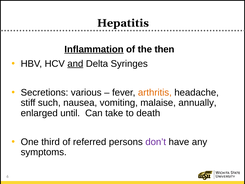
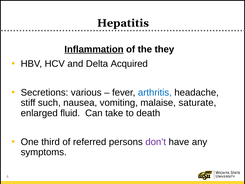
then: then -> they
and underline: present -> none
Syringes: Syringes -> Acquired
arthritis colour: orange -> blue
annually: annually -> saturate
until: until -> fluid
